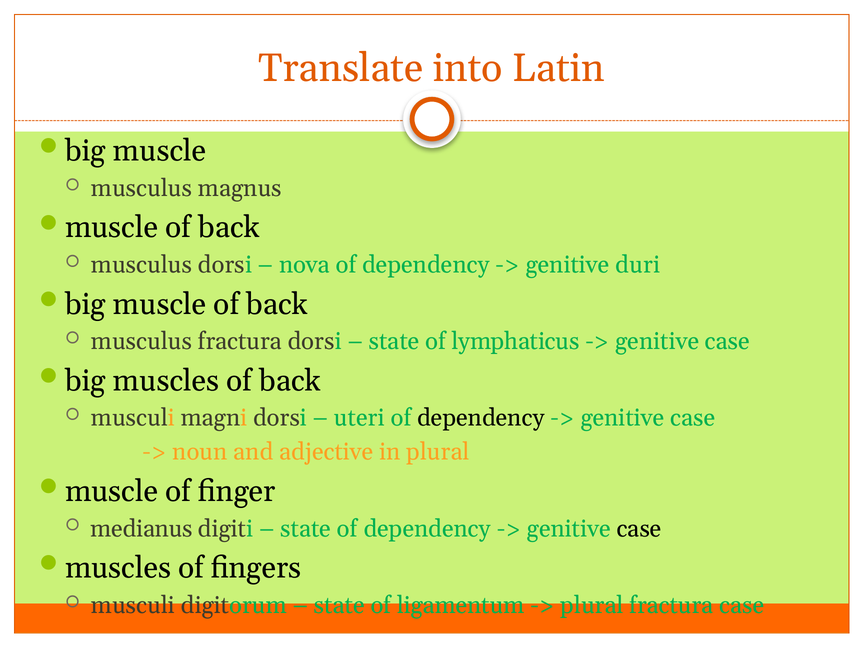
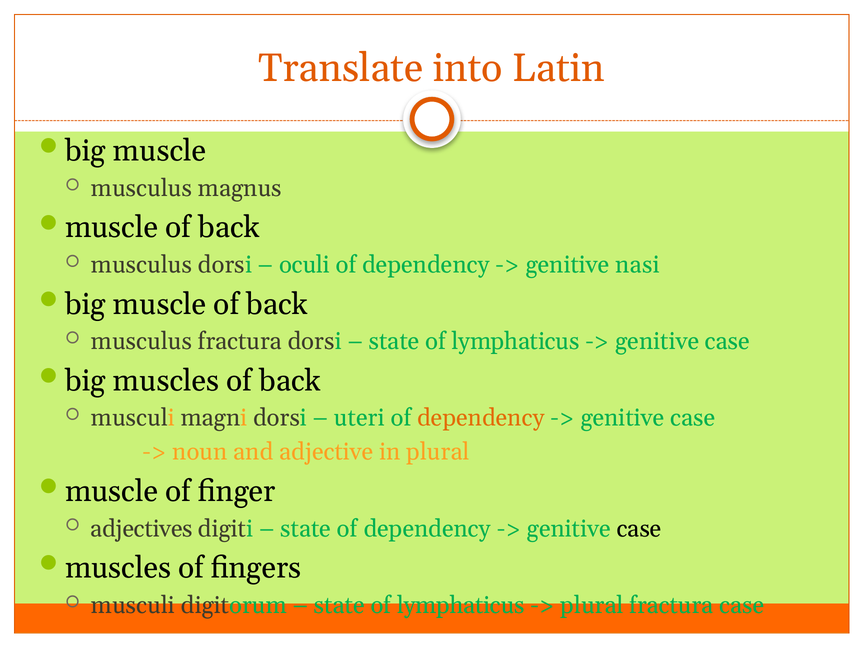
nova: nova -> oculi
duri: duri -> nasi
dependency at (481, 418) colour: black -> orange
medianus: medianus -> adjectives
ligamentum at (461, 605): ligamentum -> lymphaticus
